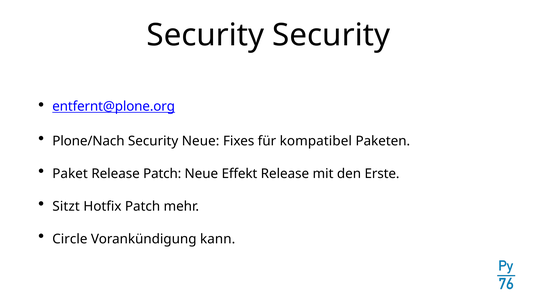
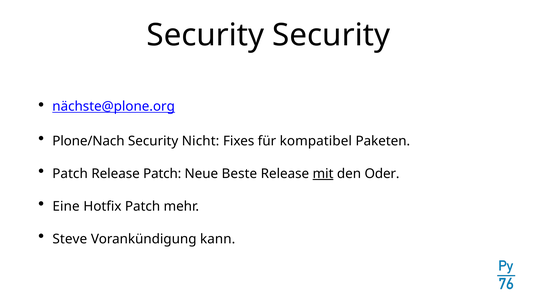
entfernt@plone.org: entfernt@plone.org -> nächste@plone.org
Security Neue: Neue -> Nicht
Paket at (70, 174): Paket -> Patch
Effekt: Effekt -> Beste
mit underline: none -> present
Erste: Erste -> Oder
Sitzt: Sitzt -> Eine
Circle: Circle -> Steve
